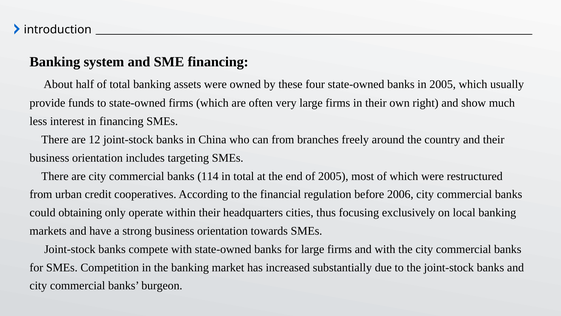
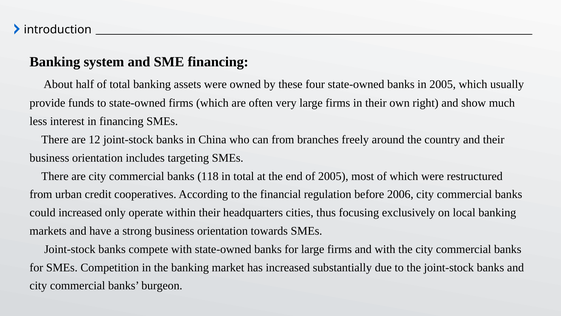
114: 114 -> 118
could obtaining: obtaining -> increased
